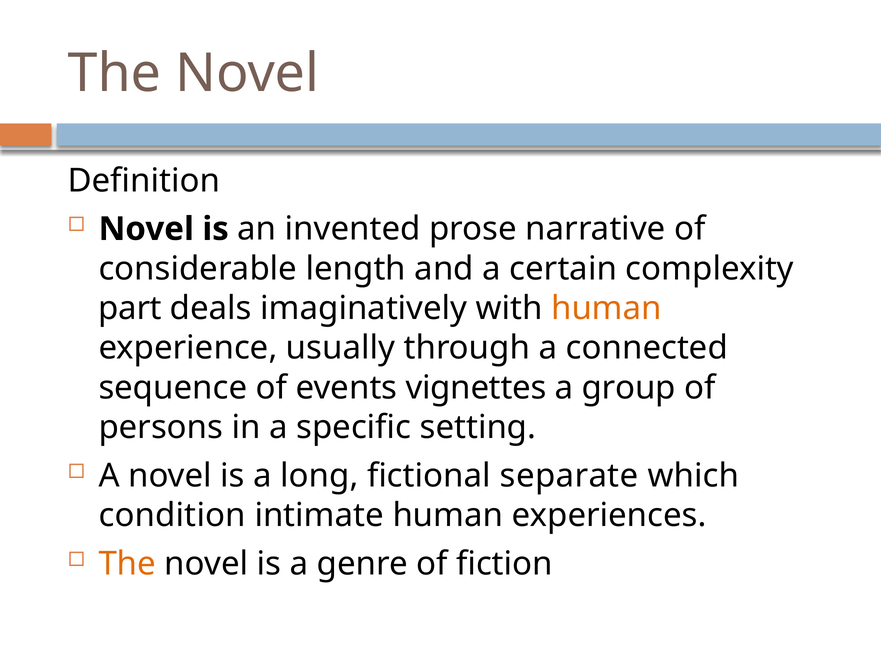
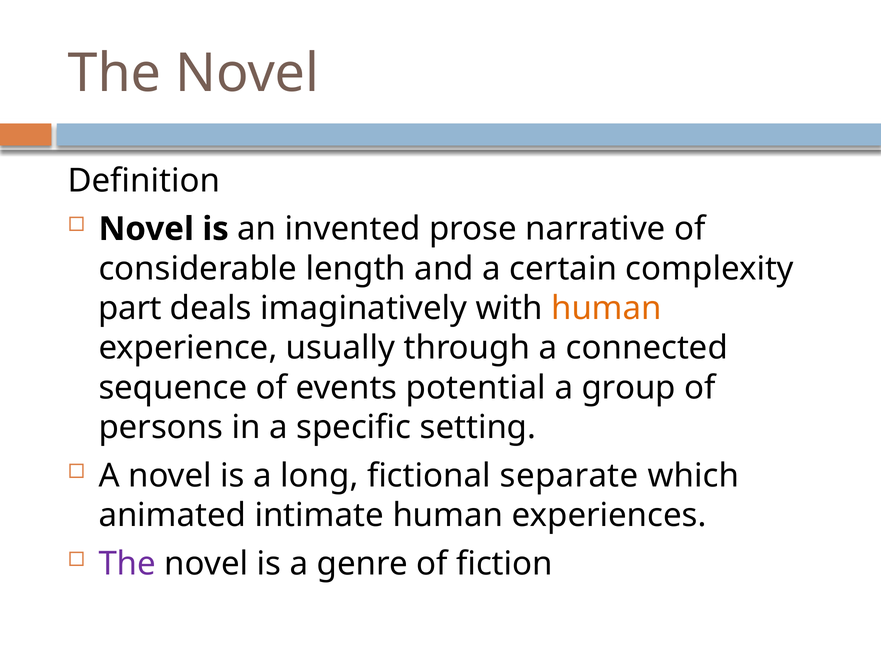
vignettes: vignettes -> potential
condition: condition -> animated
The at (127, 563) colour: orange -> purple
